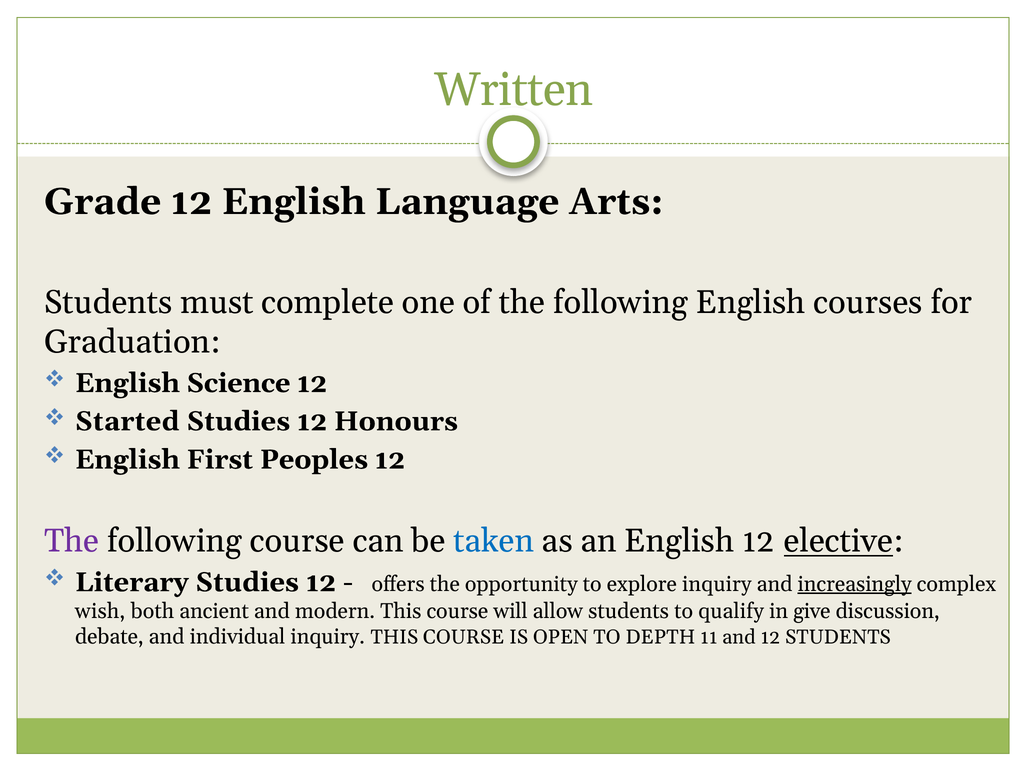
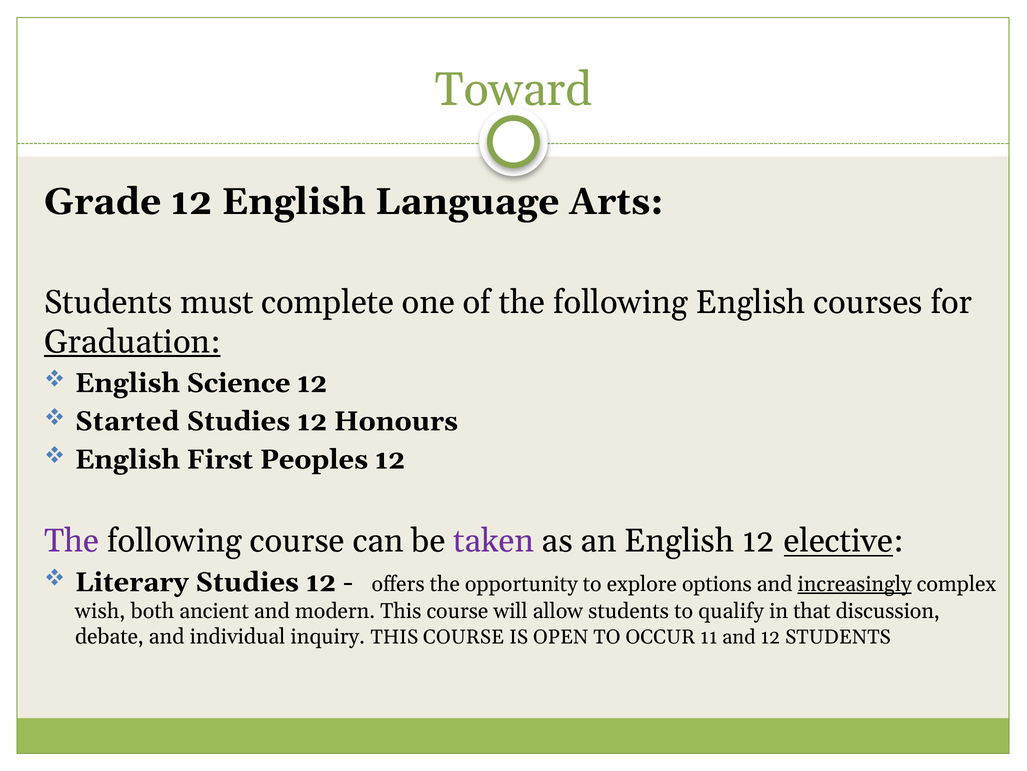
Written: Written -> Toward
Graduation underline: none -> present
taken colour: blue -> purple
explore inquiry: inquiry -> options
give: give -> that
DEPTH: DEPTH -> OCCUR
